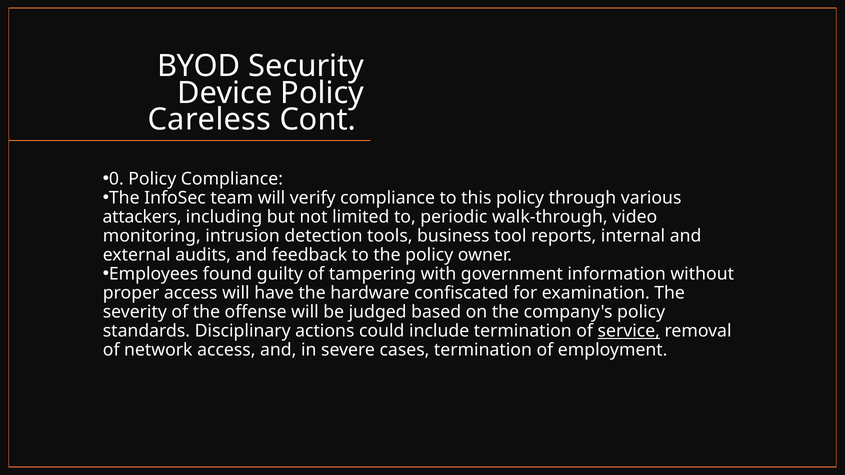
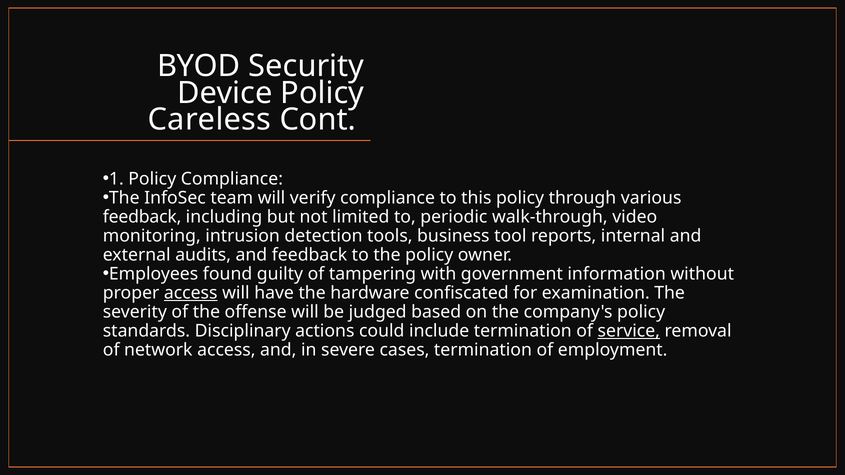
0: 0 -> 1
attackers at (142, 217): attackers -> feedback
access at (191, 293) underline: none -> present
